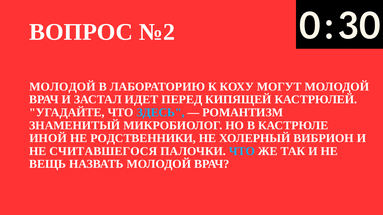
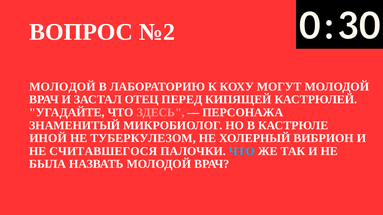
ИДЕТ: ИДЕТ -> ОТЕЦ
ЗДЕСЬ colour: light blue -> pink
РОМАНТИЗМ: РОМАНТИЗМ -> ПЕРСОНАЖА
РОДСТВЕННИКИ: РОДСТВЕННИКИ -> ТУБЕРКУЛЕЗОМ
ВЕЩЬ: ВЕЩЬ -> БЫЛА
